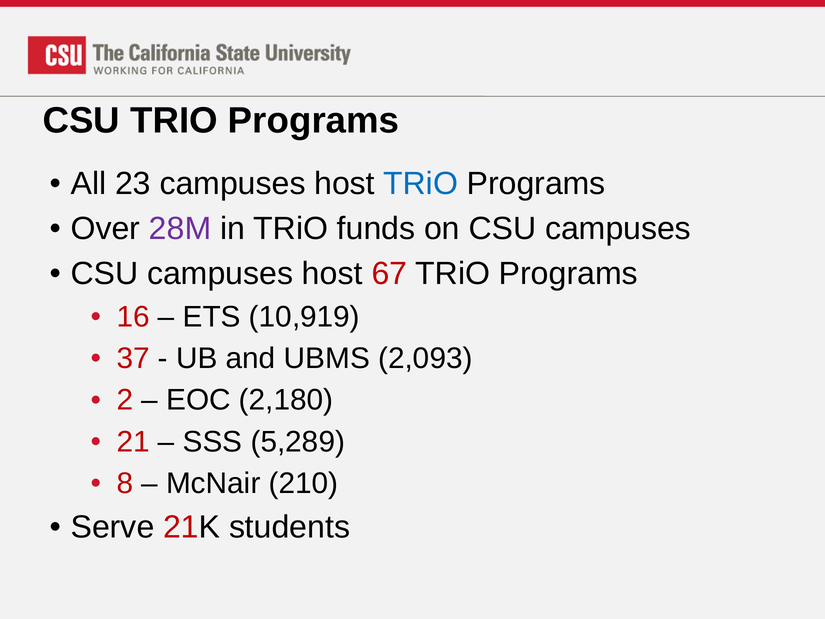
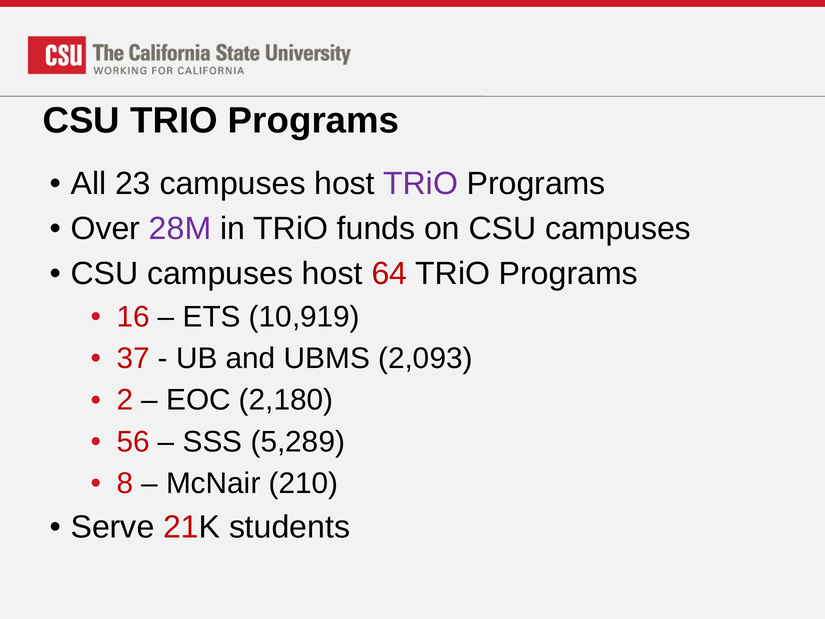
TRiO at (421, 184) colour: blue -> purple
67: 67 -> 64
21: 21 -> 56
